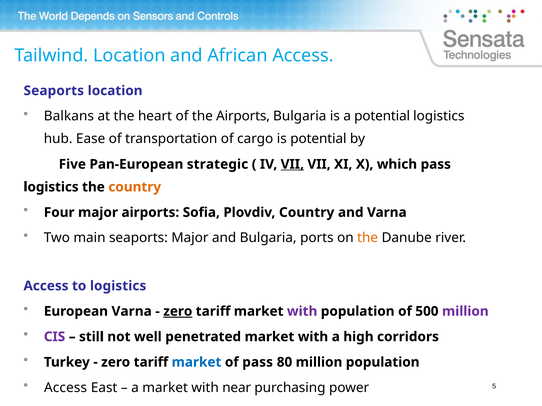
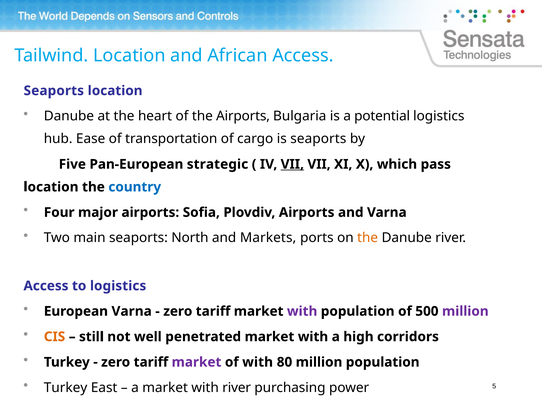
Balkans at (69, 116): Balkans -> Danube
is potential: potential -> seaports
logistics at (51, 187): logistics -> location
country at (135, 187) colour: orange -> blue
Plovdiv Country: Country -> Airports
seaports Major: Major -> North
and Bulgaria: Bulgaria -> Markets
zero at (178, 312) underline: present -> none
CIS colour: purple -> orange
market at (197, 363) colour: blue -> purple
of pass: pass -> with
Access at (66, 388): Access -> Turkey
with near: near -> river
